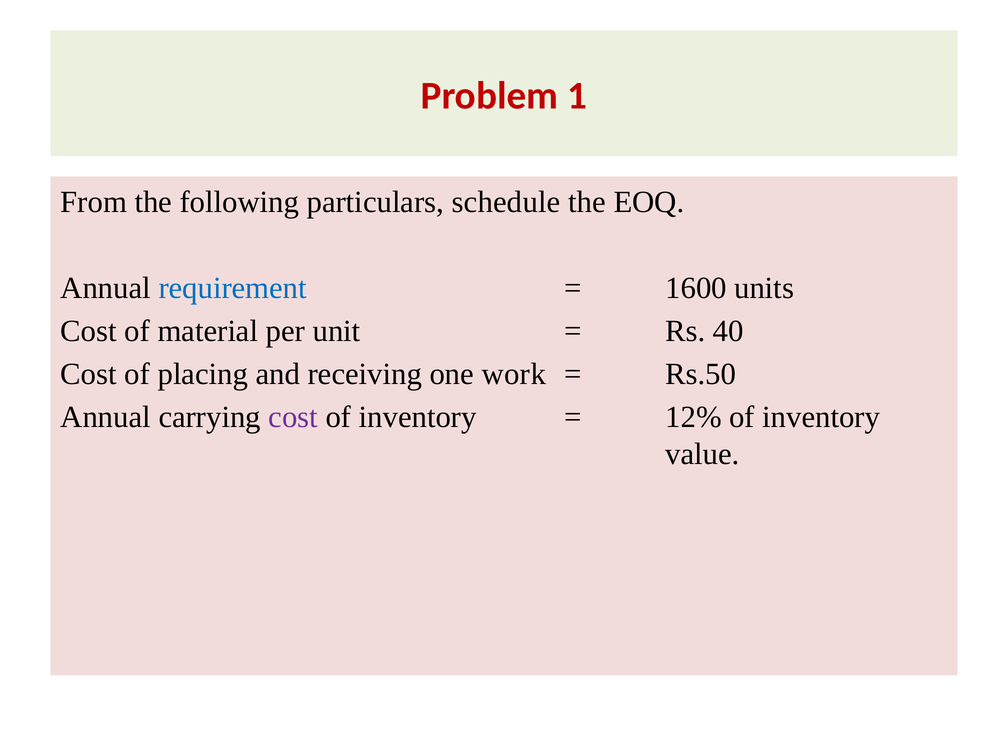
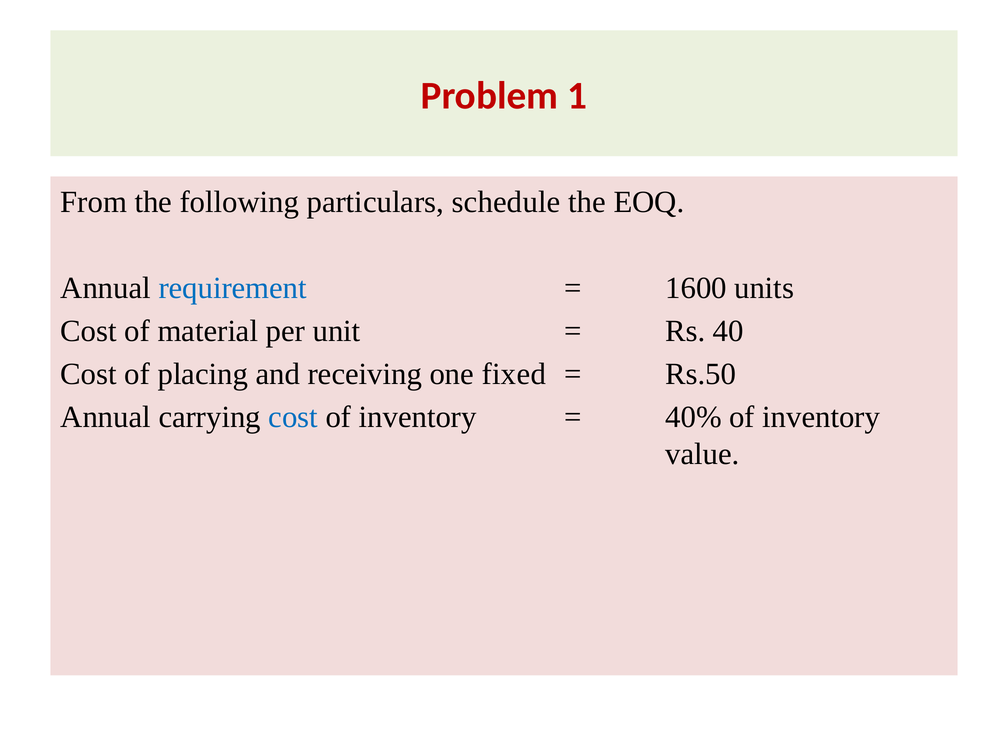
work: work -> fixed
cost at (293, 417) colour: purple -> blue
12%: 12% -> 40%
